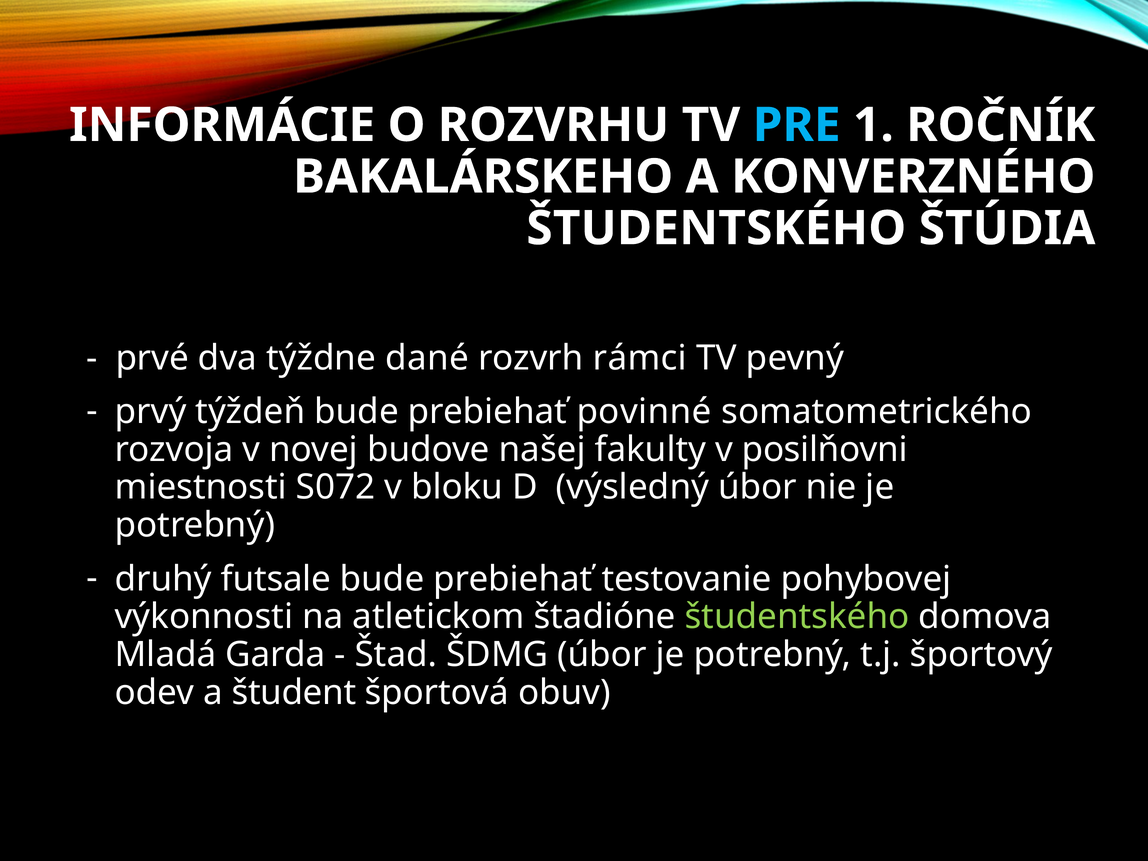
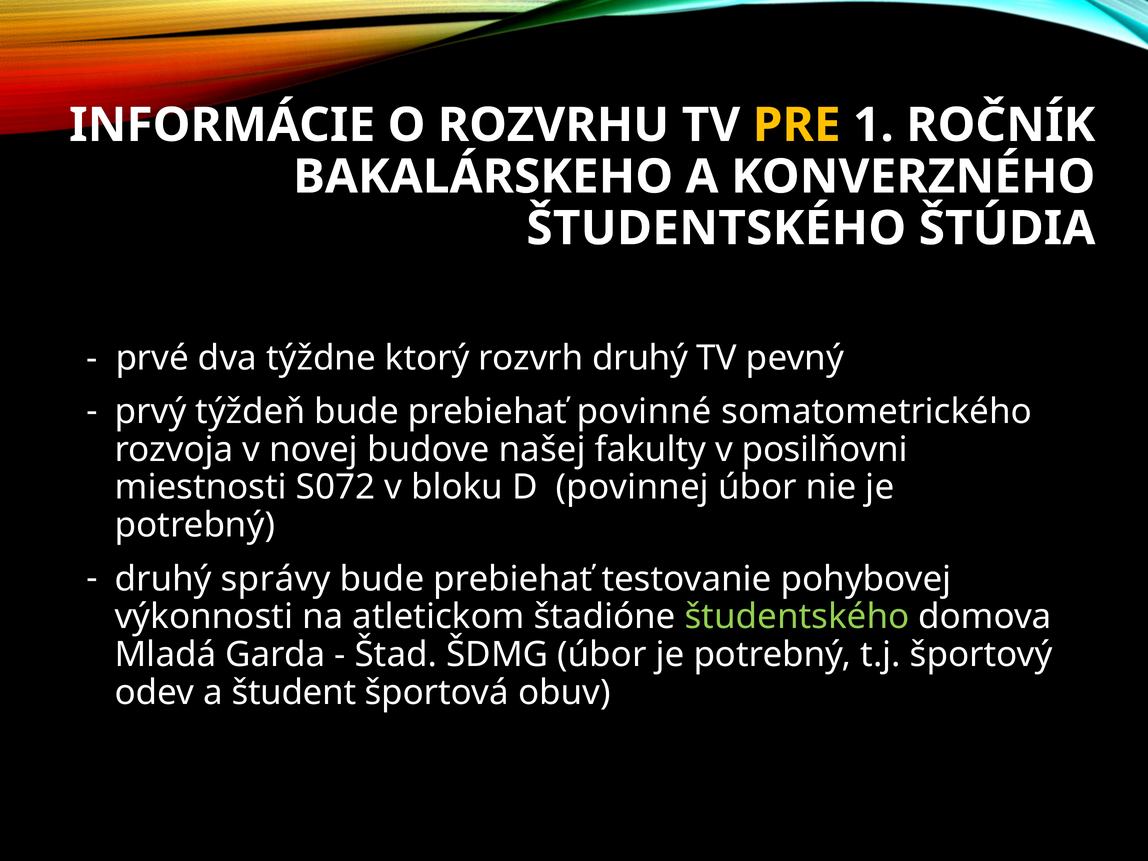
PRE colour: light blue -> yellow
dané: dané -> ktorý
rozvrh rámci: rámci -> druhý
výsledný: výsledný -> povinnej
futsale: futsale -> správy
